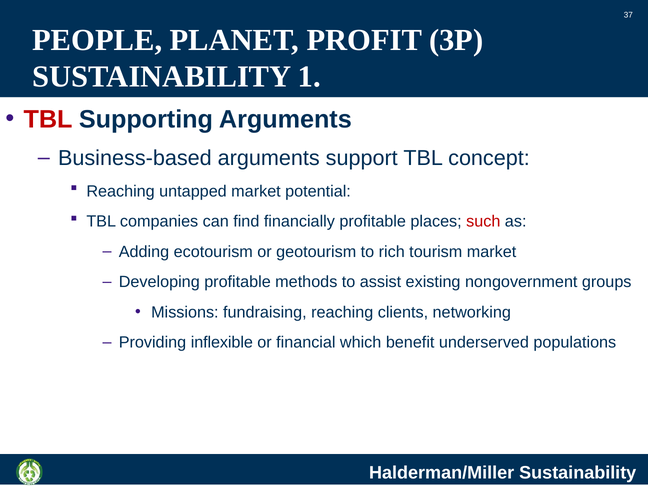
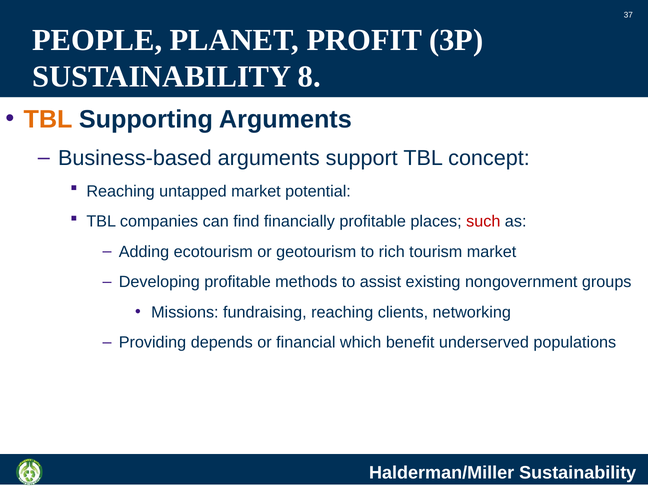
1: 1 -> 8
TBL at (48, 119) colour: red -> orange
inflexible: inflexible -> depends
